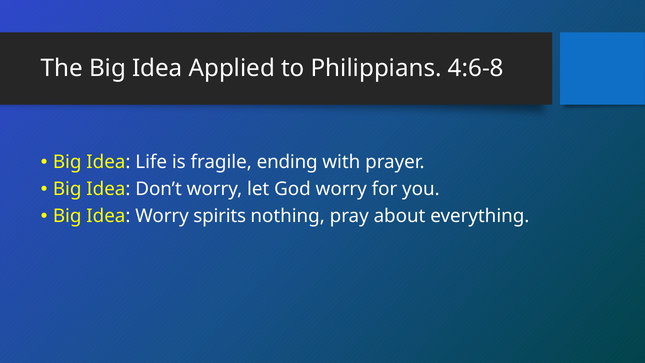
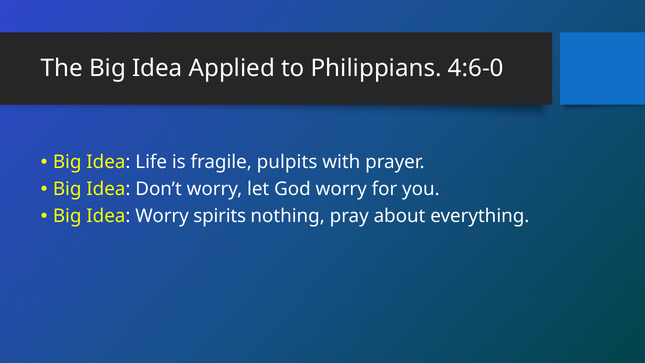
4:6-8: 4:6-8 -> 4:6-0
ending: ending -> pulpits
